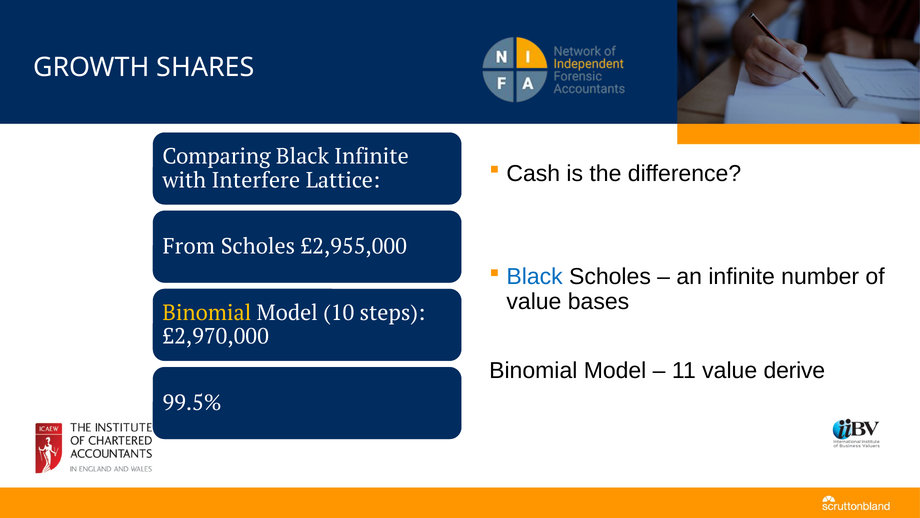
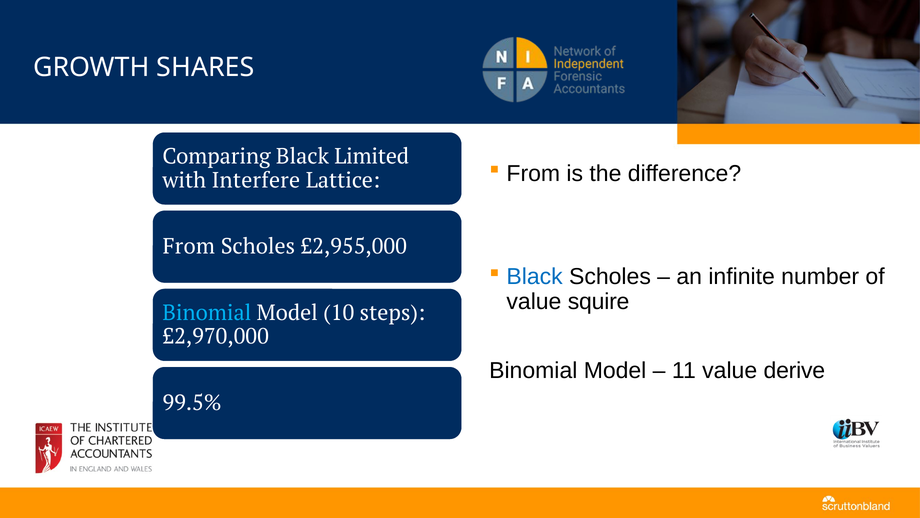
Black Infinite: Infinite -> Limited
Cash at (533, 173): Cash -> From
bases: bases -> squire
Binomial at (207, 313) colour: yellow -> light blue
